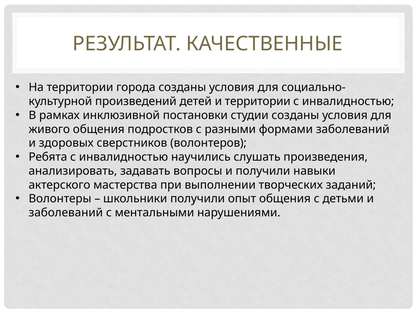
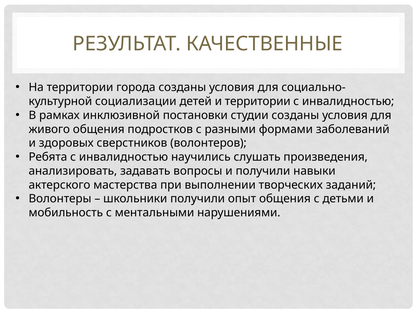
произведений: произведений -> социализации
заболеваний at (66, 213): заболеваний -> мобильность
